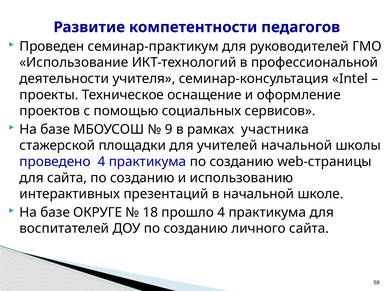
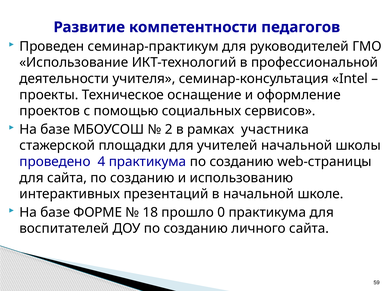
9: 9 -> 2
ОКРУГЕ: ОКРУГЕ -> ФОРМЕ
прошло 4: 4 -> 0
